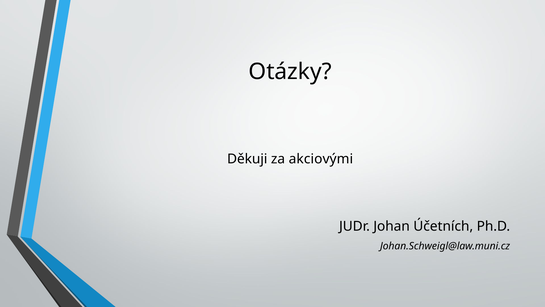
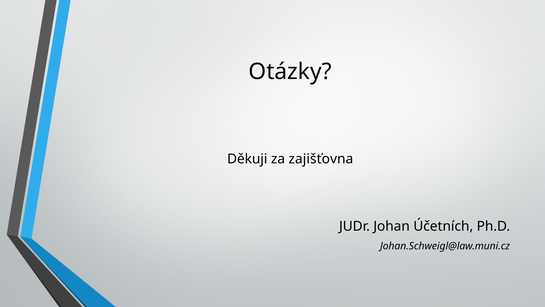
akciovými: akciovými -> zajišťovna
